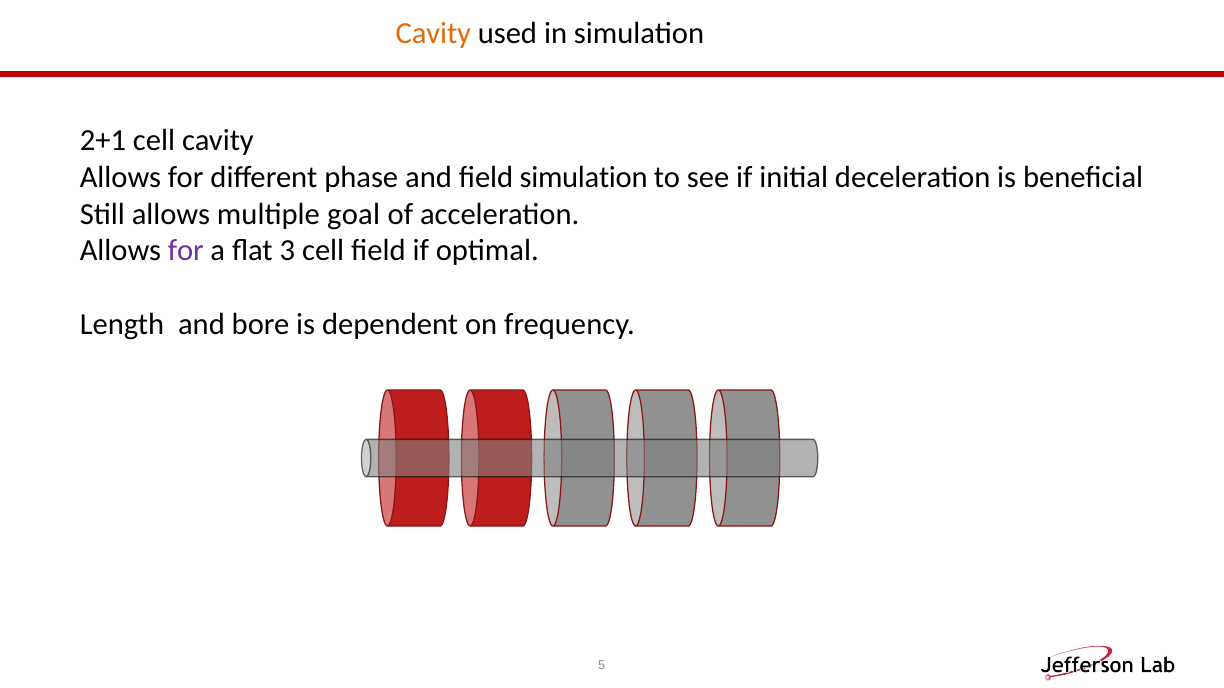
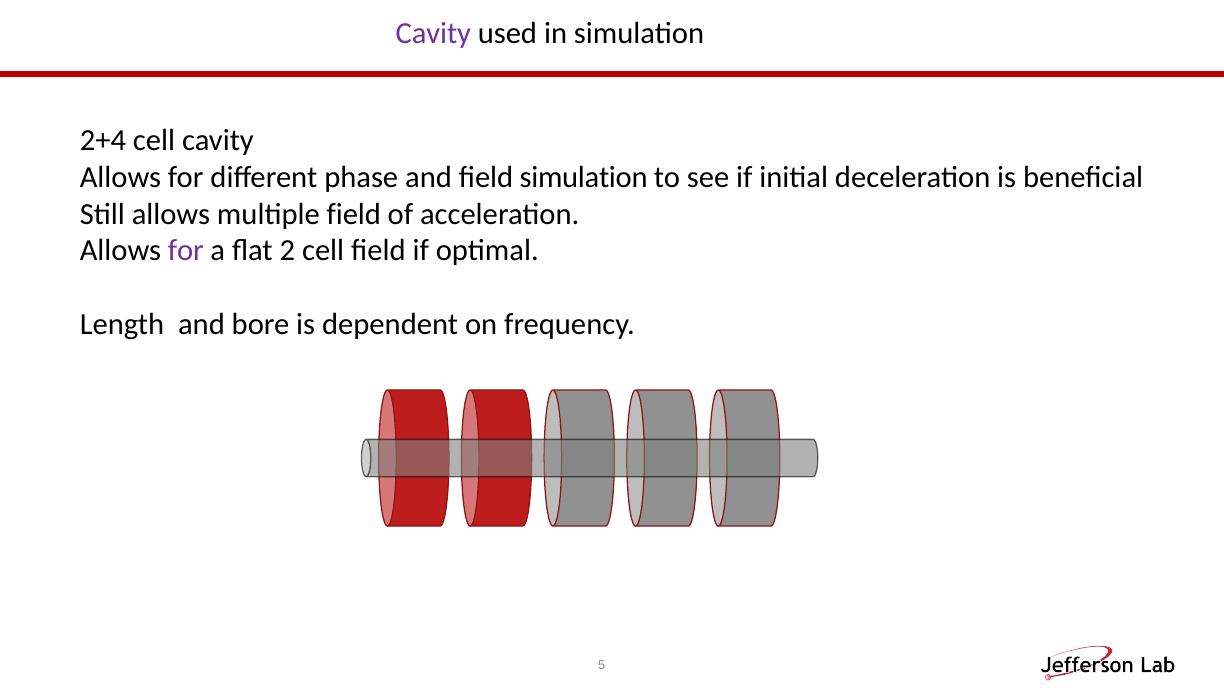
Cavity at (433, 34) colour: orange -> purple
2+1: 2+1 -> 2+4
multiple goal: goal -> field
3: 3 -> 2
